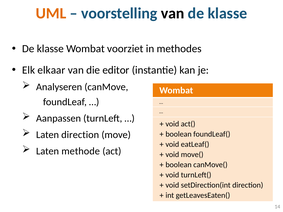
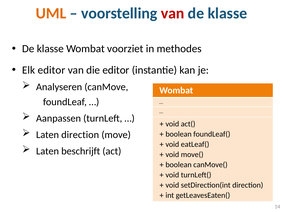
van at (173, 13) colour: black -> red
Elk elkaar: elkaar -> editor
methode: methode -> beschrijft
